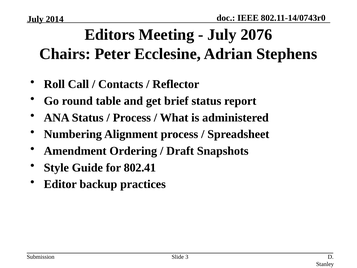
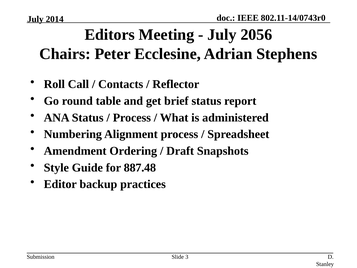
2076: 2076 -> 2056
802.41: 802.41 -> 887.48
